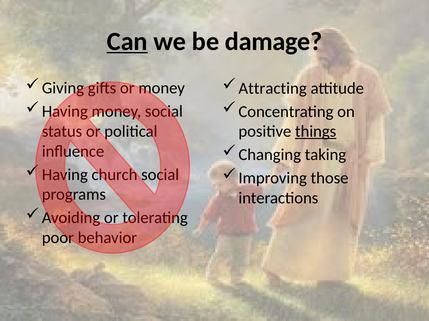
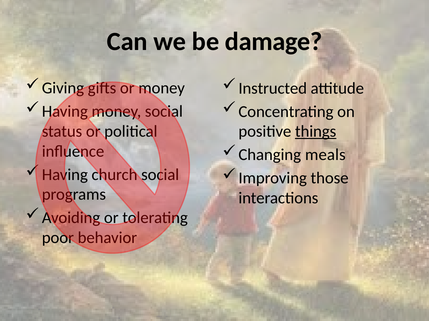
Can underline: present -> none
Attracting: Attracting -> Instructed
taking: taking -> meals
